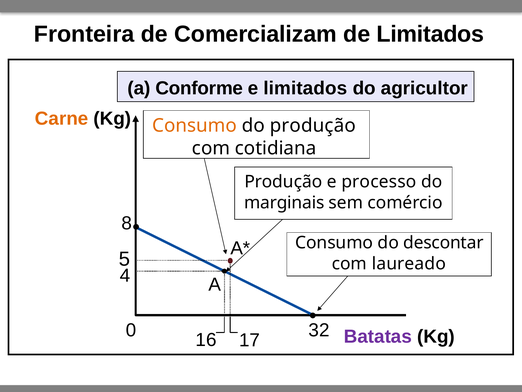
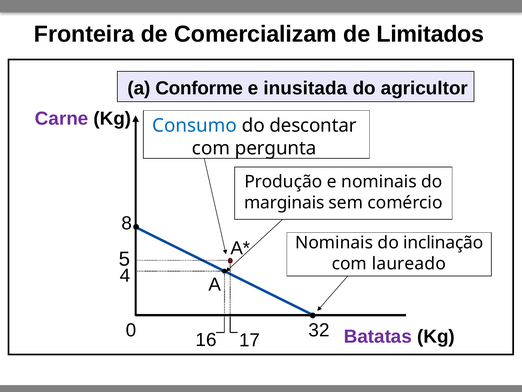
e limitados: limitados -> inusitada
Carne colour: orange -> purple
Consumo at (195, 126) colour: orange -> blue
do produção: produção -> descontar
cotidiana: cotidiana -> pergunta
e processo: processo -> nominais
Consumo at (334, 242): Consumo -> Nominais
descontar: descontar -> inclinação
